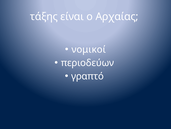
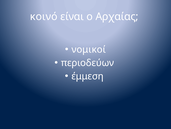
τάξης: τάξης -> κοινό
γραπτό: γραπτό -> έμμεση
